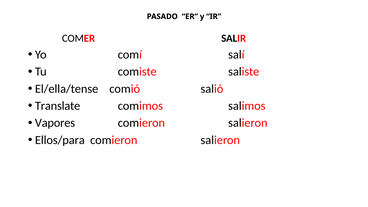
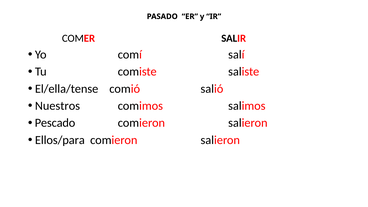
Translate: Translate -> Nuestros
Vapores: Vapores -> Pescado
